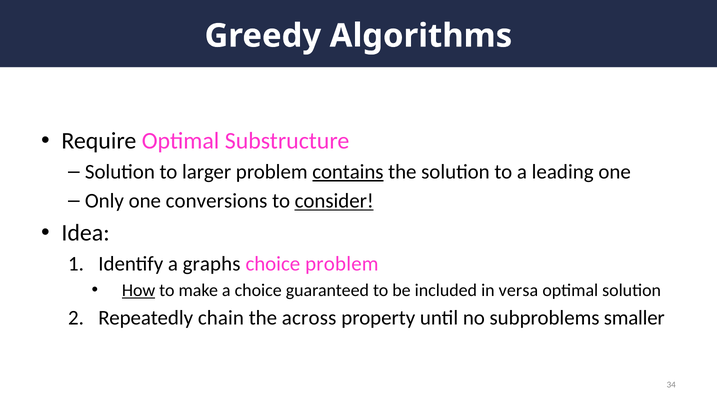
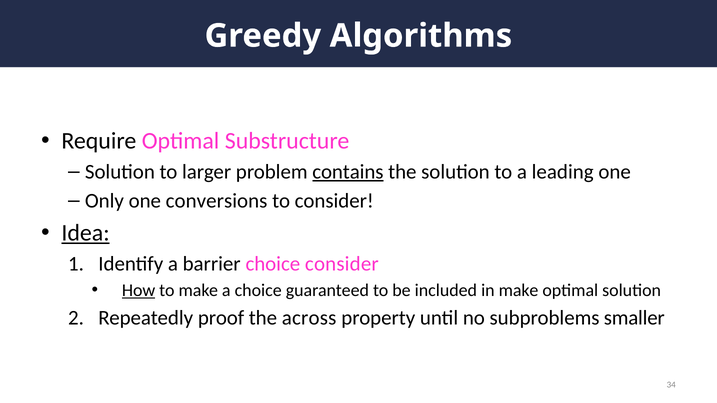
consider at (334, 201) underline: present -> none
Idea underline: none -> present
graphs: graphs -> barrier
choice problem: problem -> consider
in versa: versa -> make
chain: chain -> proof
